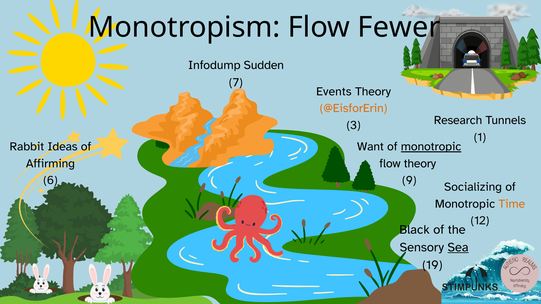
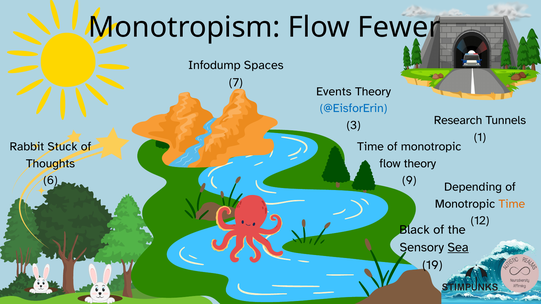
Sudden: Sudden -> Spaces
@EisforErin colour: orange -> blue
Ideas: Ideas -> Stuck
Want at (371, 147): Want -> Time
monotropic at (431, 147) underline: present -> none
Affirming: Affirming -> Thoughts
Socializing: Socializing -> Depending
